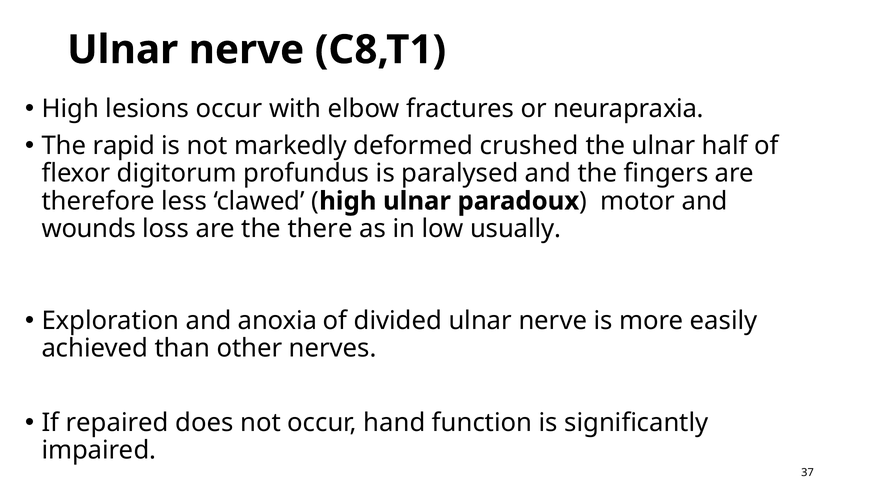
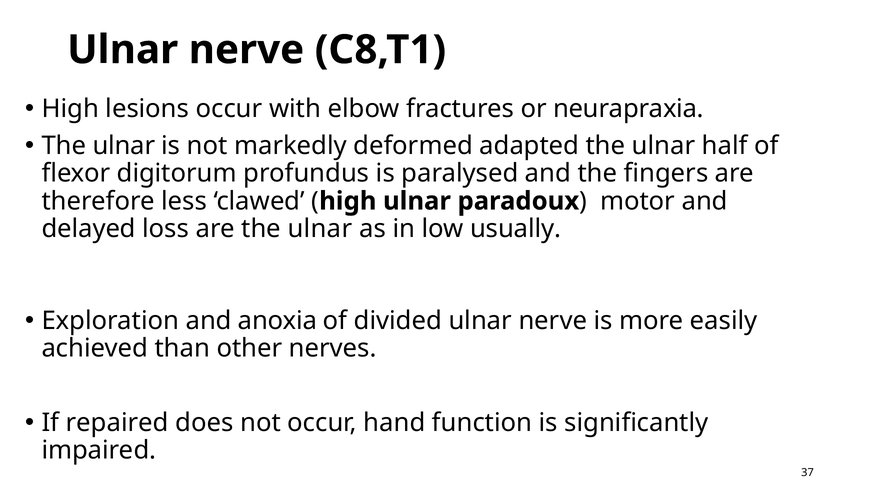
rapid at (124, 146): rapid -> ulnar
crushed: crushed -> adapted
wounds: wounds -> delayed
are the there: there -> ulnar
